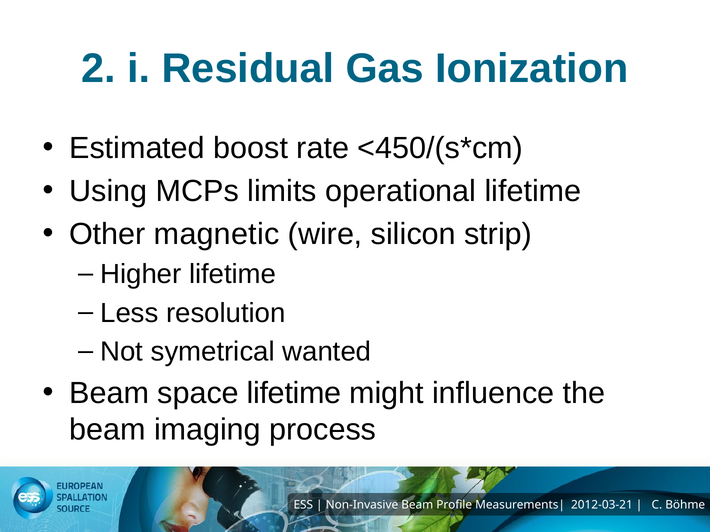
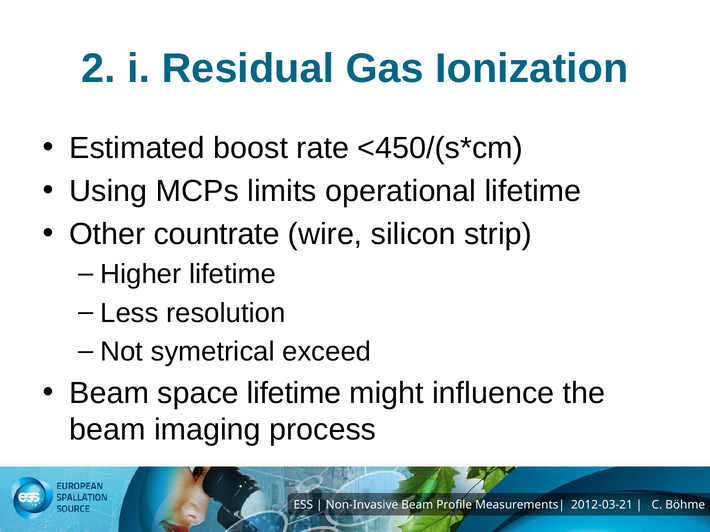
magnetic: magnetic -> countrate
wanted: wanted -> exceed
